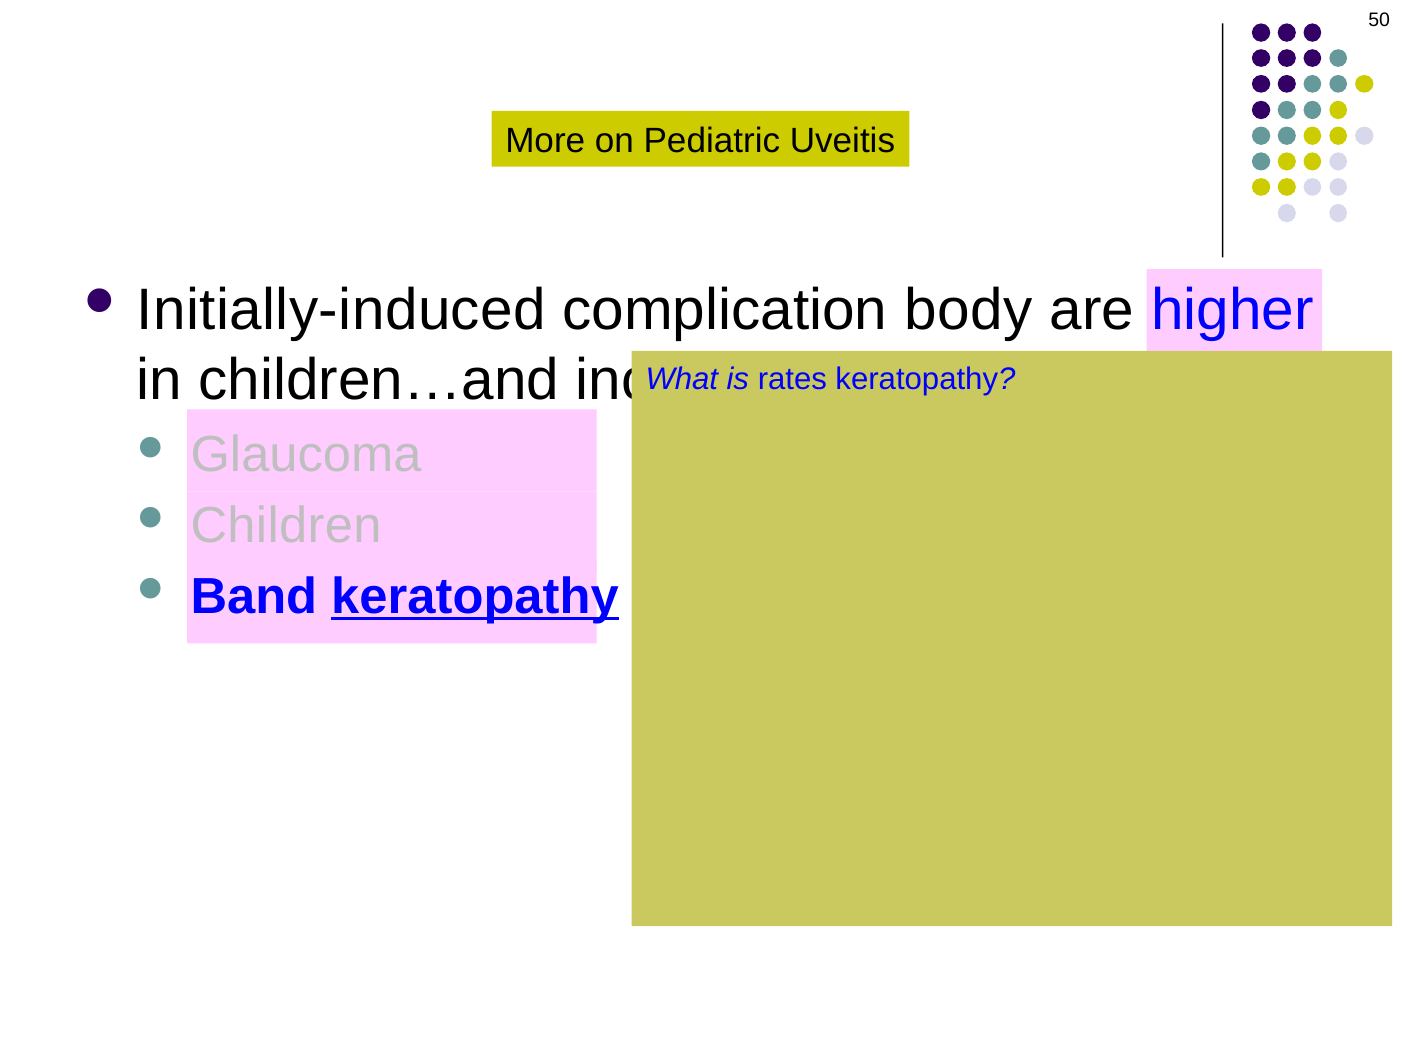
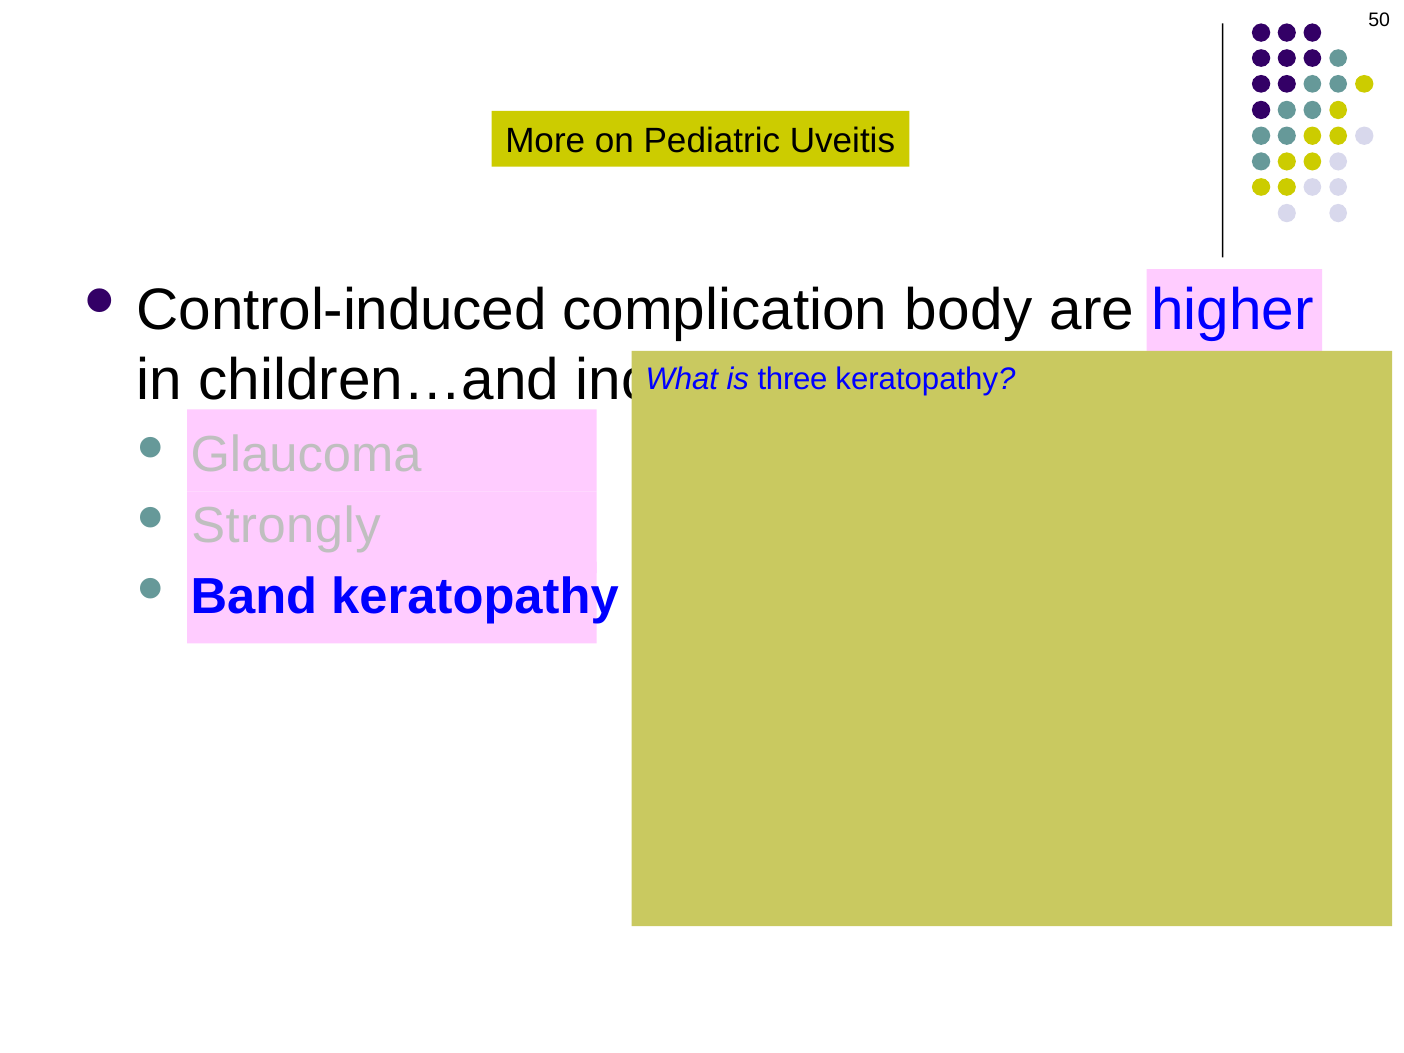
Initially-induced: Initially-induced -> Control-induced
rates: rates -> three
Children: Children -> Strongly
keratopathy at (475, 597) underline: present -> none
